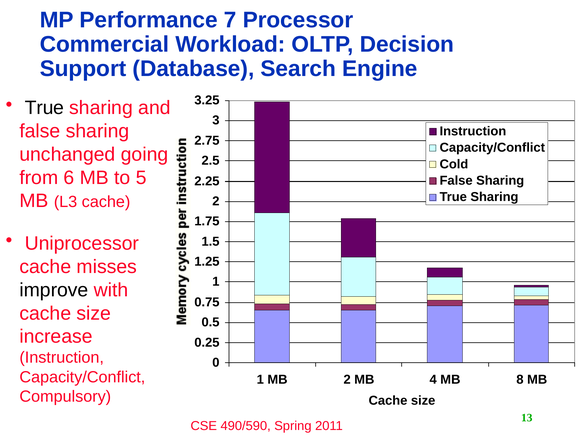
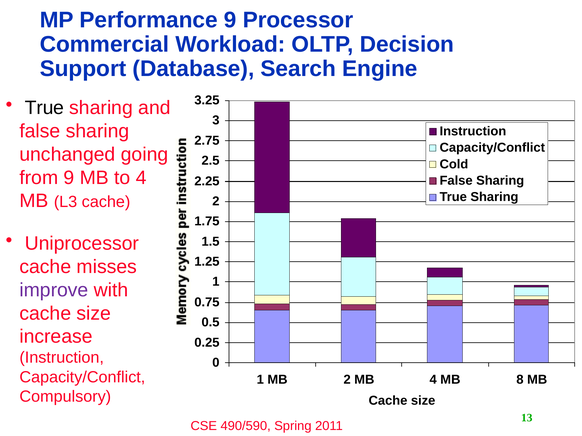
Performance 7: 7 -> 9
from 6: 6 -> 9
to 5: 5 -> 4
improve colour: black -> purple
